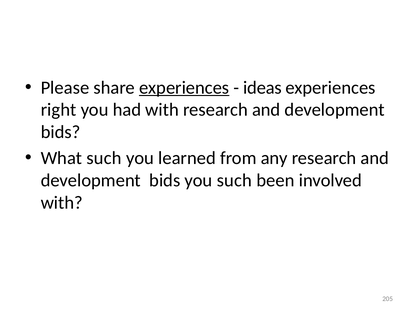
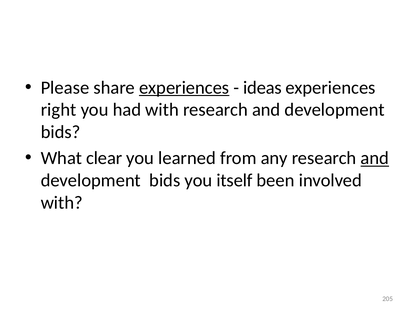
What such: such -> clear
and at (375, 158) underline: none -> present
you such: such -> itself
